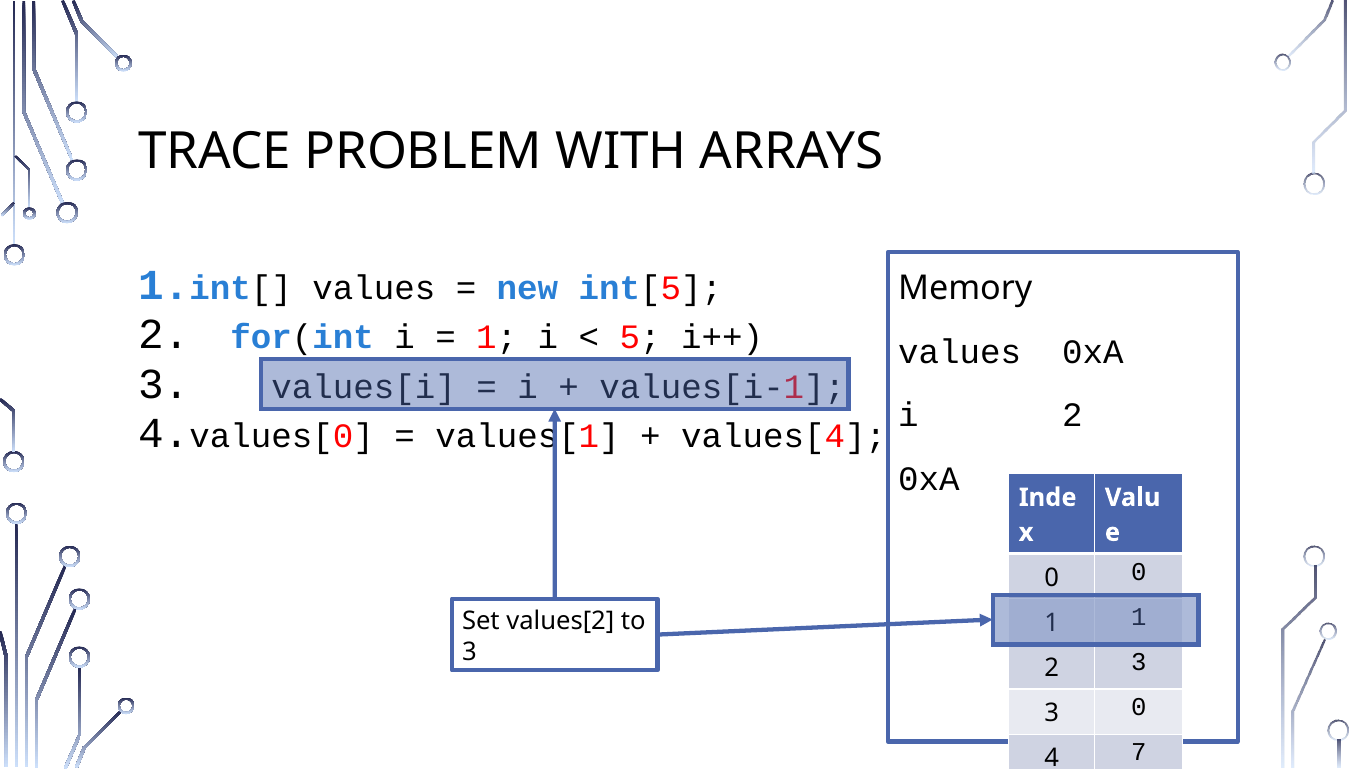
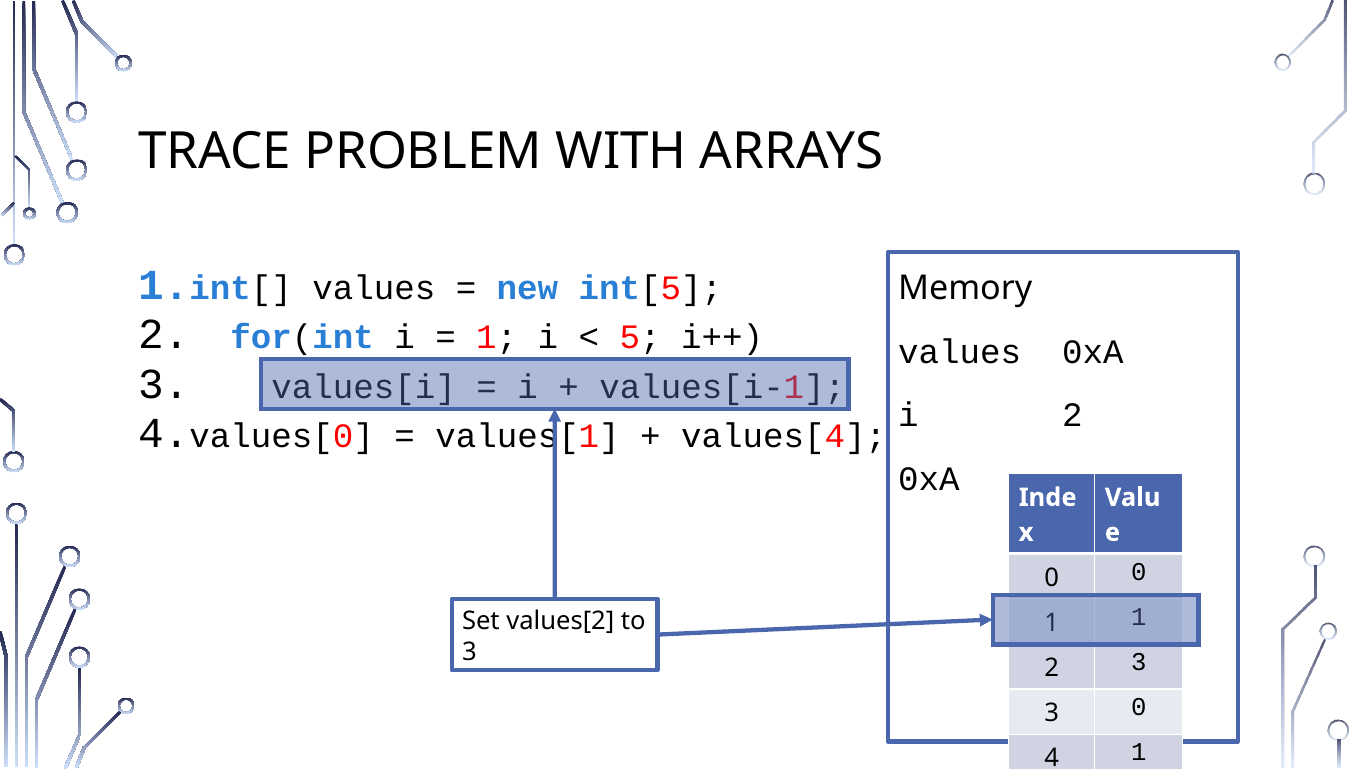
7 at (1139, 752): 7 -> 1
